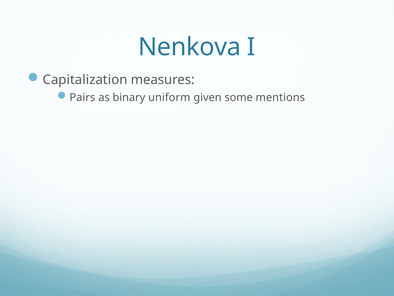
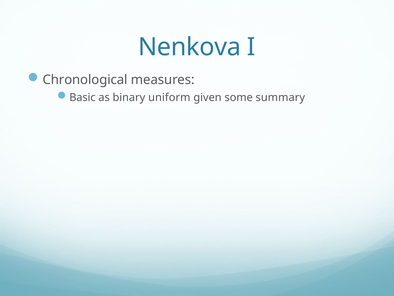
Capitalization: Capitalization -> Chronological
Pairs: Pairs -> Basic
mentions: mentions -> summary
